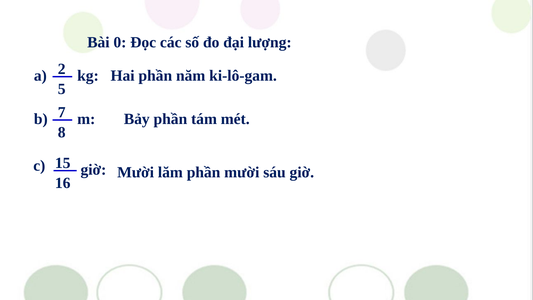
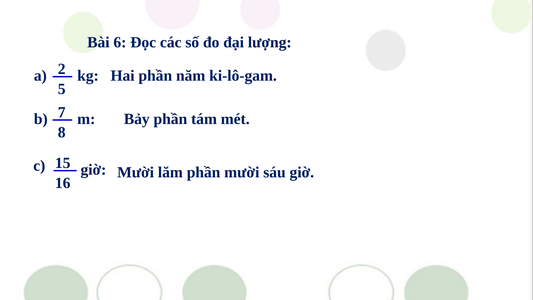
0: 0 -> 6
